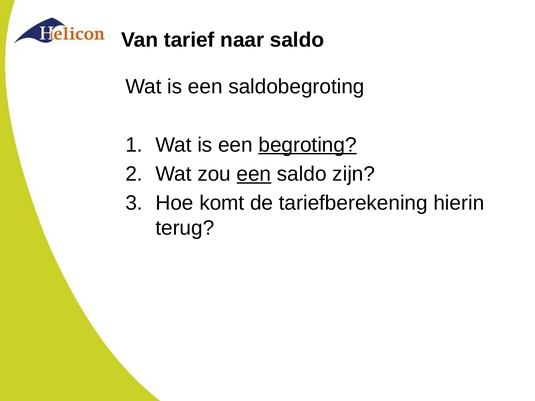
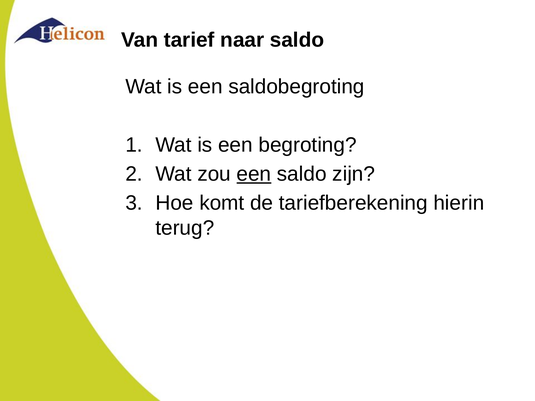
begroting underline: present -> none
